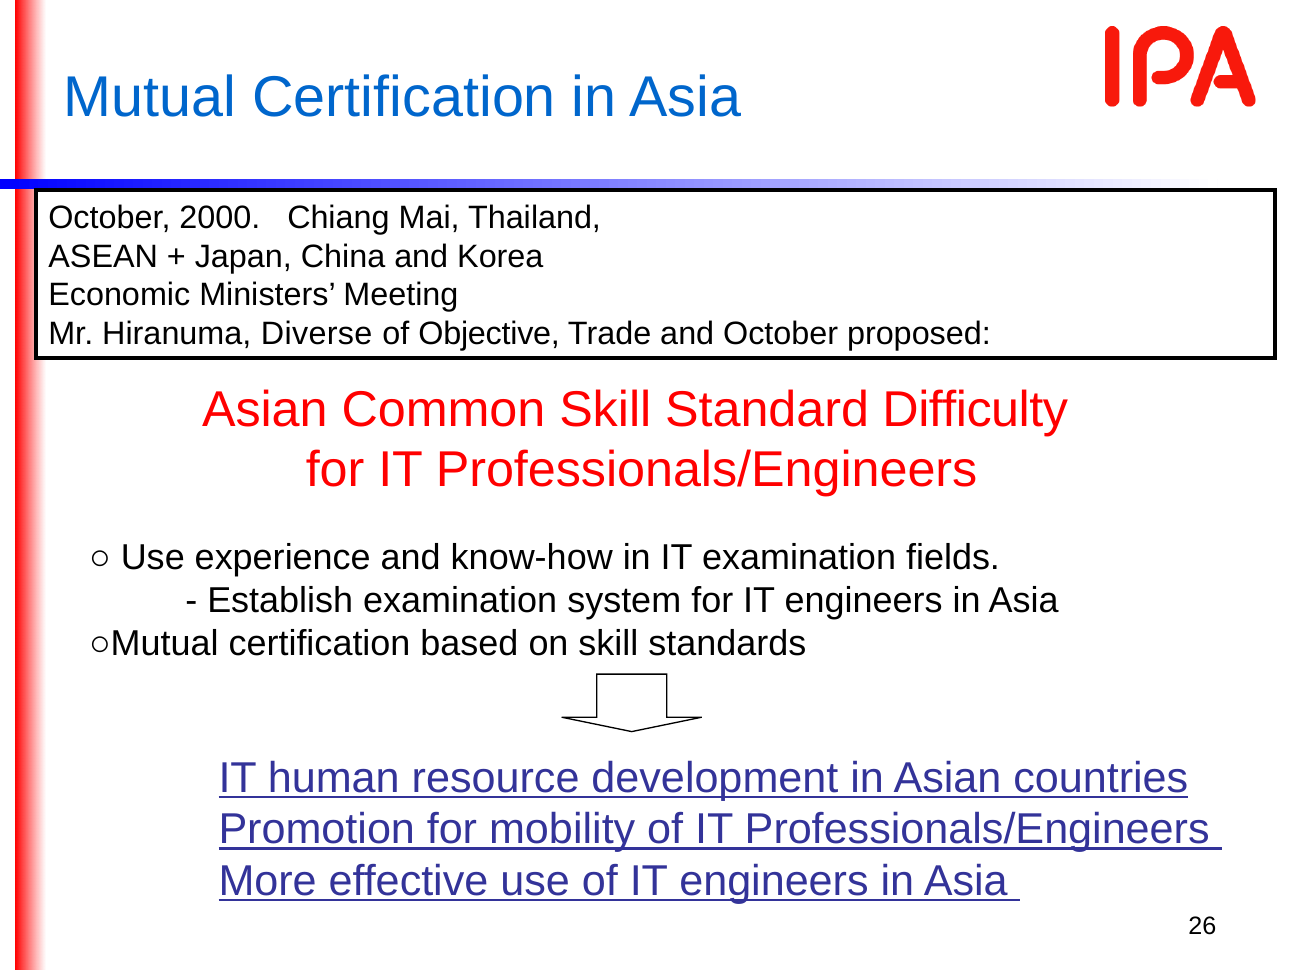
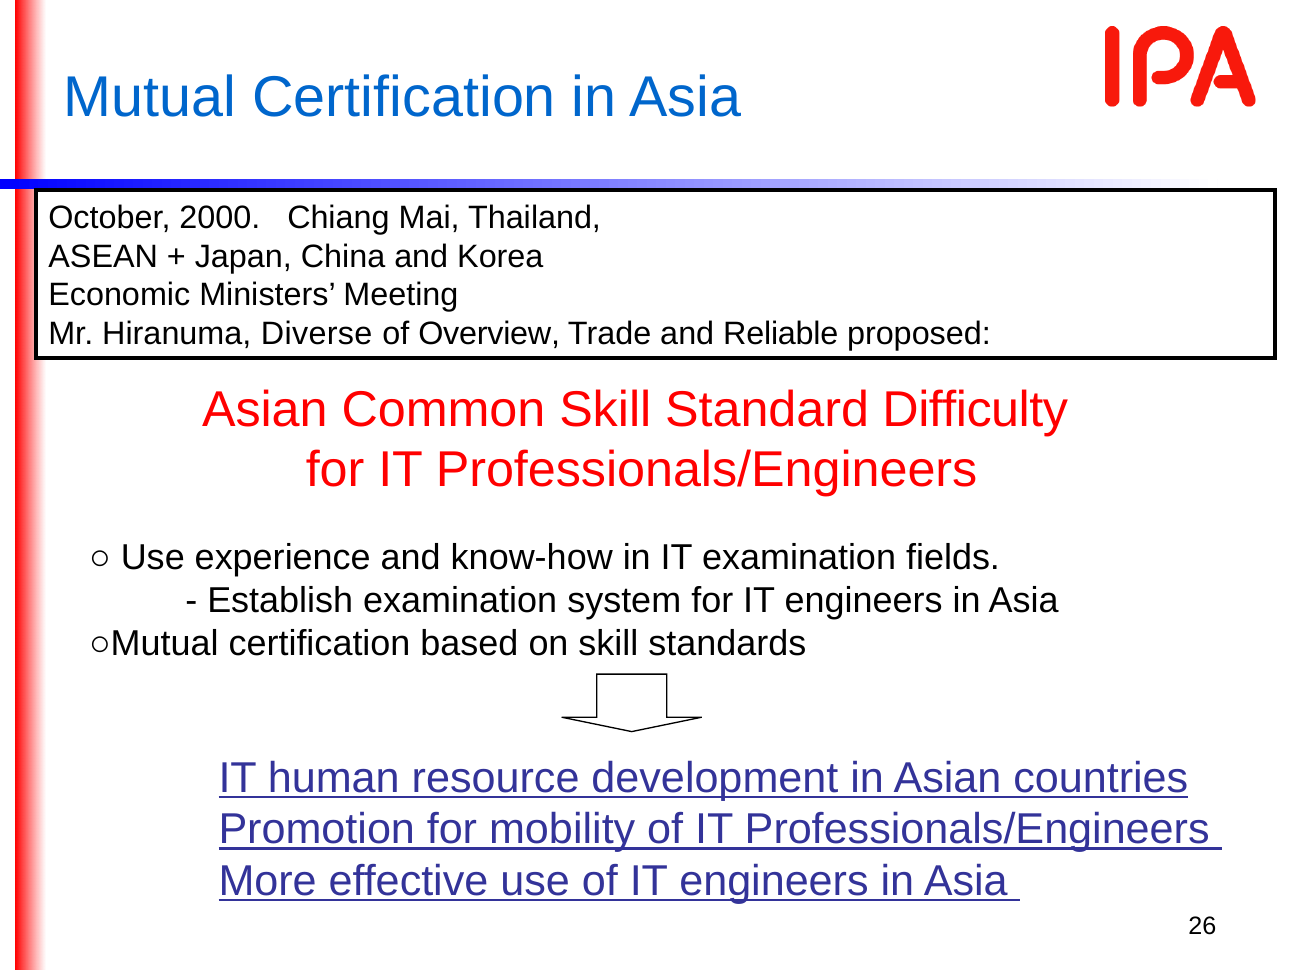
Objective: Objective -> Overview
and October: October -> Reliable
